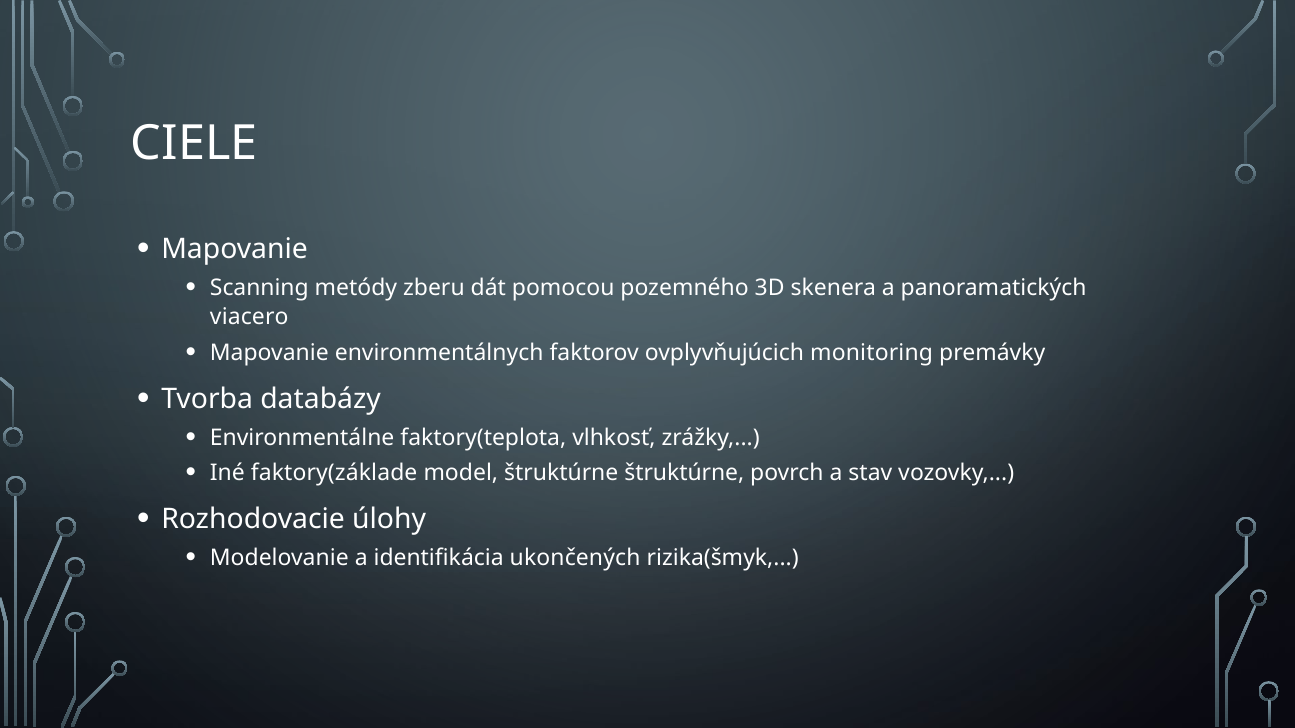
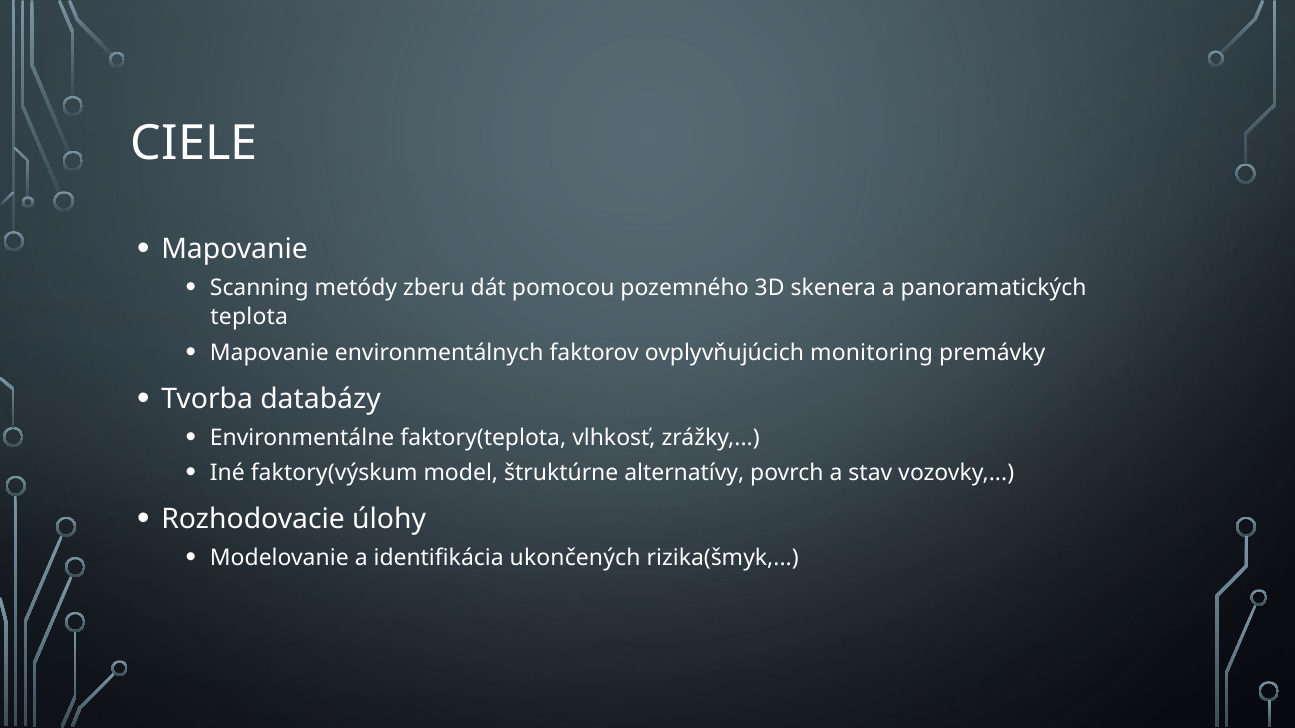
viacero: viacero -> teplota
faktory(základe: faktory(základe -> faktory(výskum
štruktúrne štruktúrne: štruktúrne -> alternatívy
